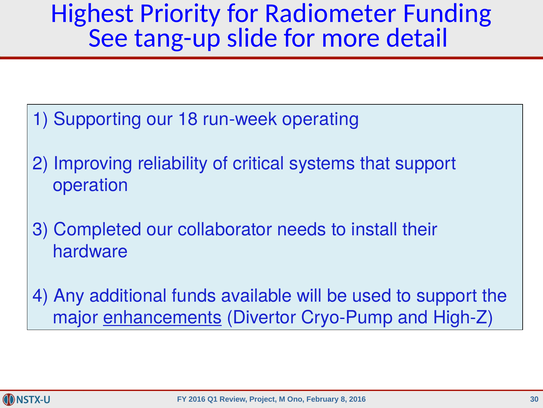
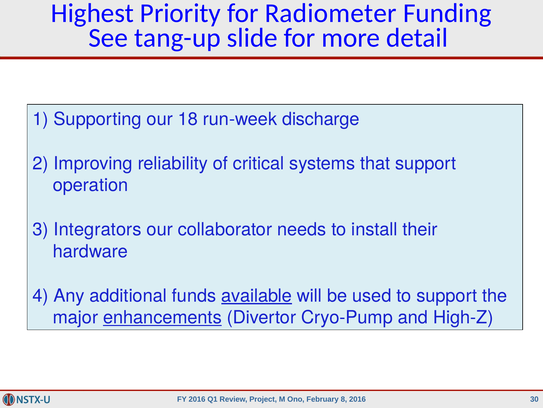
operating: operating -> discharge
Completed: Completed -> Integrators
available underline: none -> present
